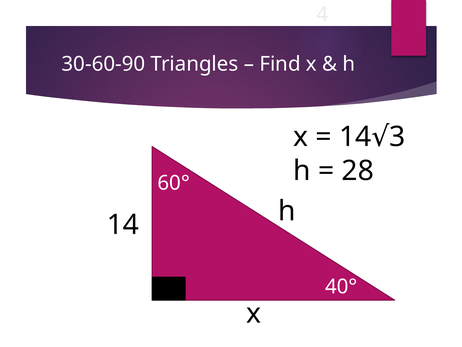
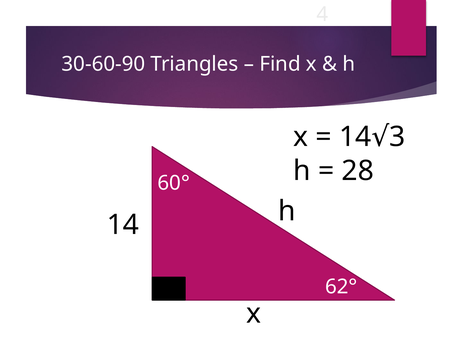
40°: 40° -> 62°
